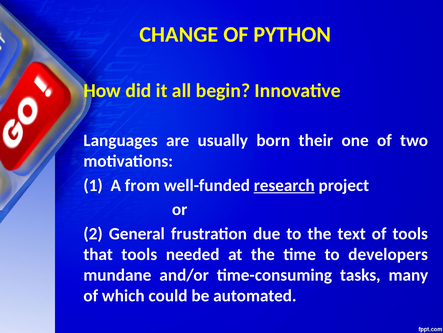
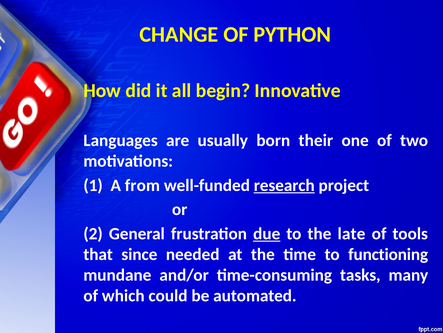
due underline: none -> present
text: text -> late
that tools: tools -> since
developers: developers -> functioning
